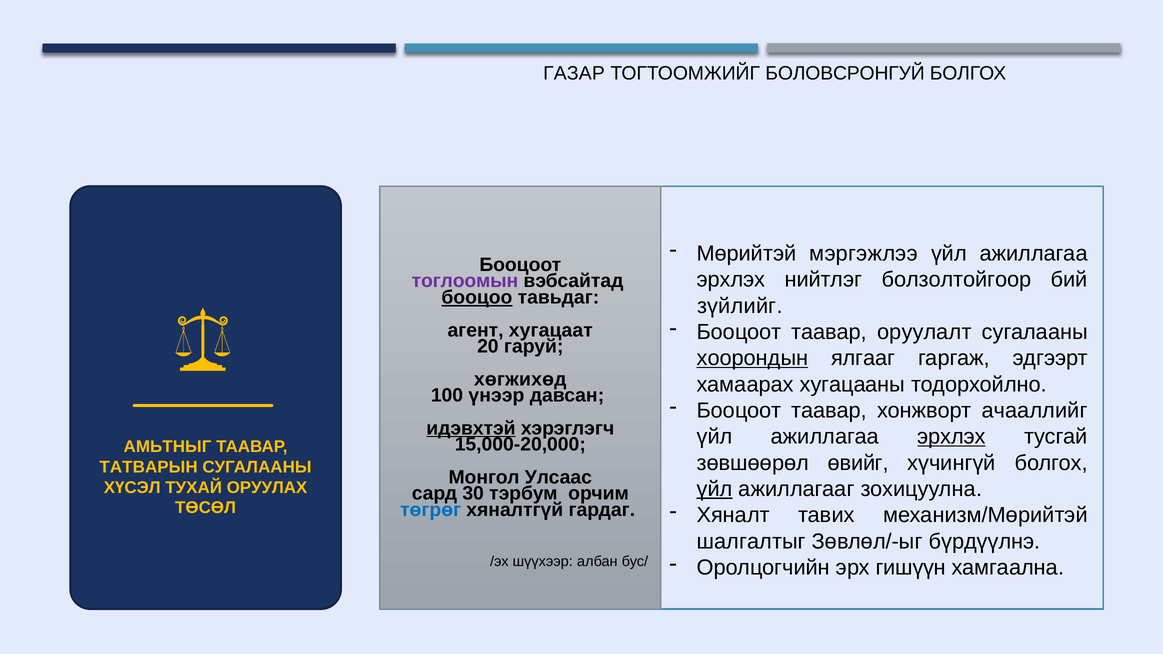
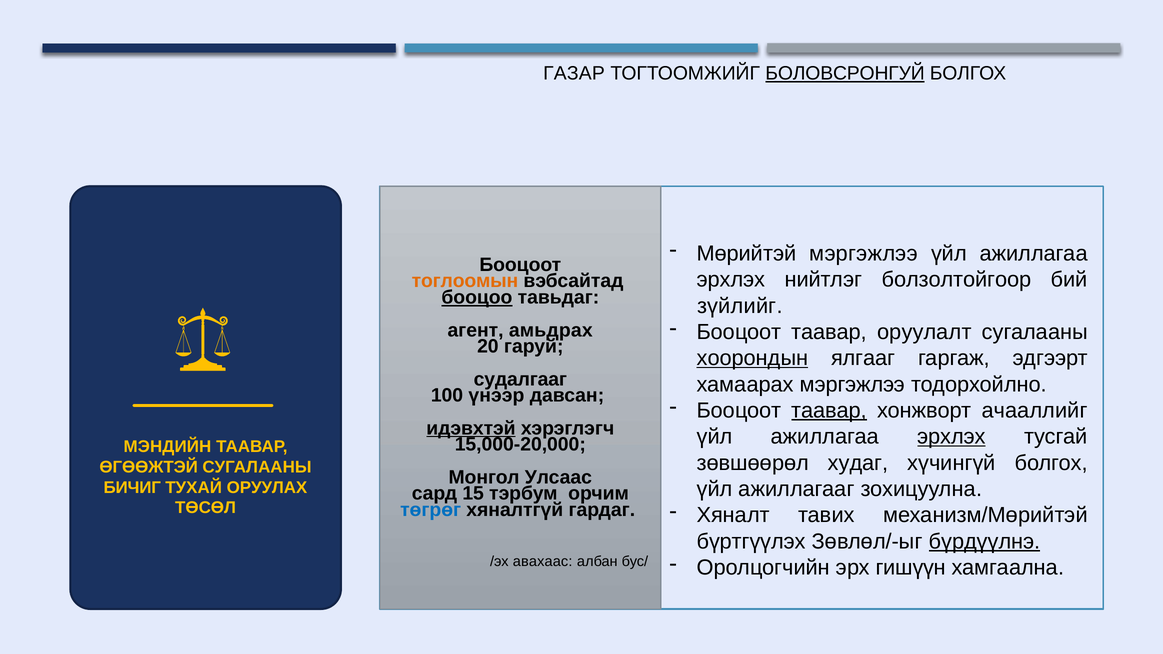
БОЛОВСРОНГУЙ underline: none -> present
тоглоомын colour: purple -> orange
хугацаат: хугацаат -> амьдрах
хөгжихөд: хөгжихөд -> судалгааг
хамаарах хугацааны: хугацааны -> мэргэжлээ
таавар at (829, 411) underline: none -> present
АМЬТНЫГ: АМЬТНЫГ -> МЭНДИЙН
өвийг: өвийг -> худаг
ТАТВАРЫН: ТАТВАРЫН -> ӨГӨӨЖТЭЙ
үйл at (715, 489) underline: present -> none
ХҮСЭЛ: ХҮСЭЛ -> БИЧИГ
30: 30 -> 15
шалгалтыг: шалгалтыг -> бүртгүүлэх
бүрдүүлнэ underline: none -> present
шүүхээр: шүүхээр -> авахаас
